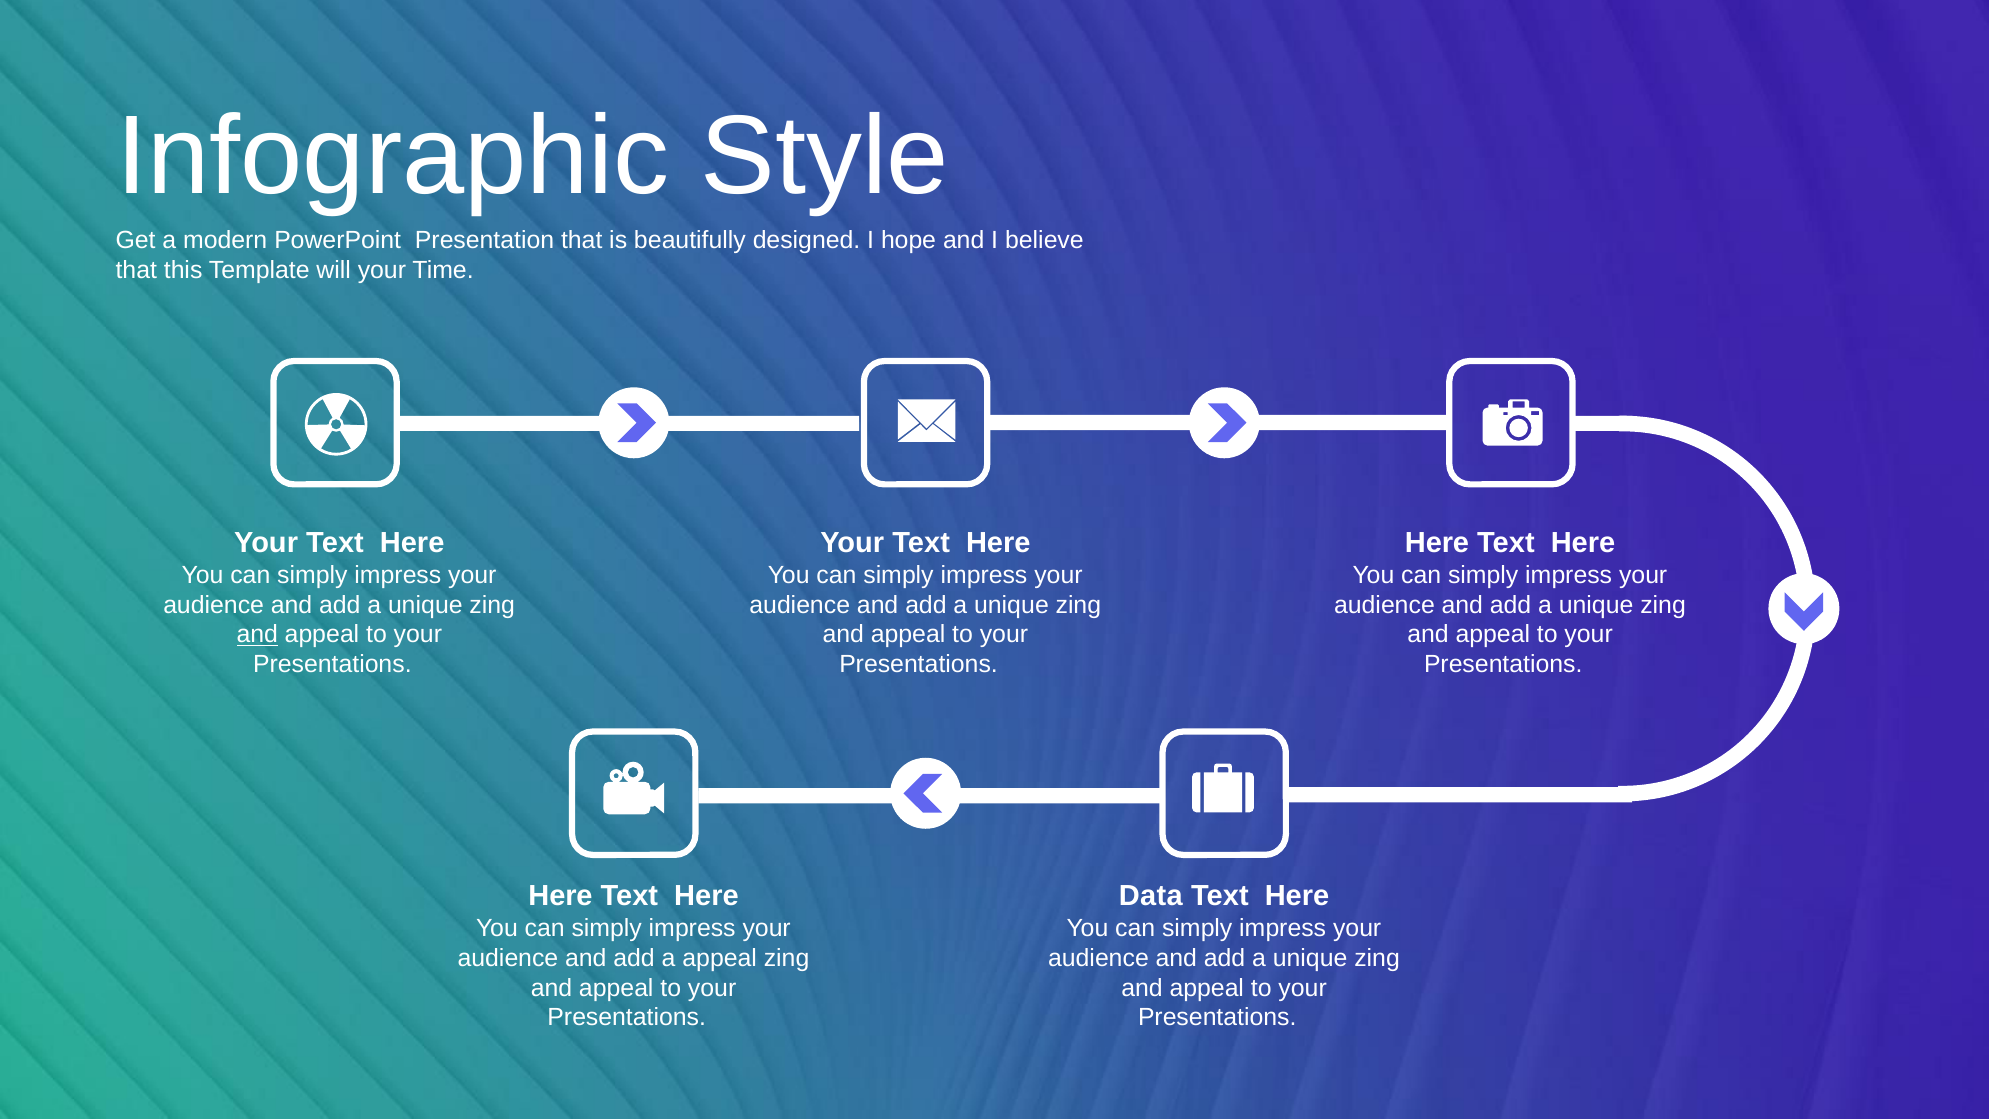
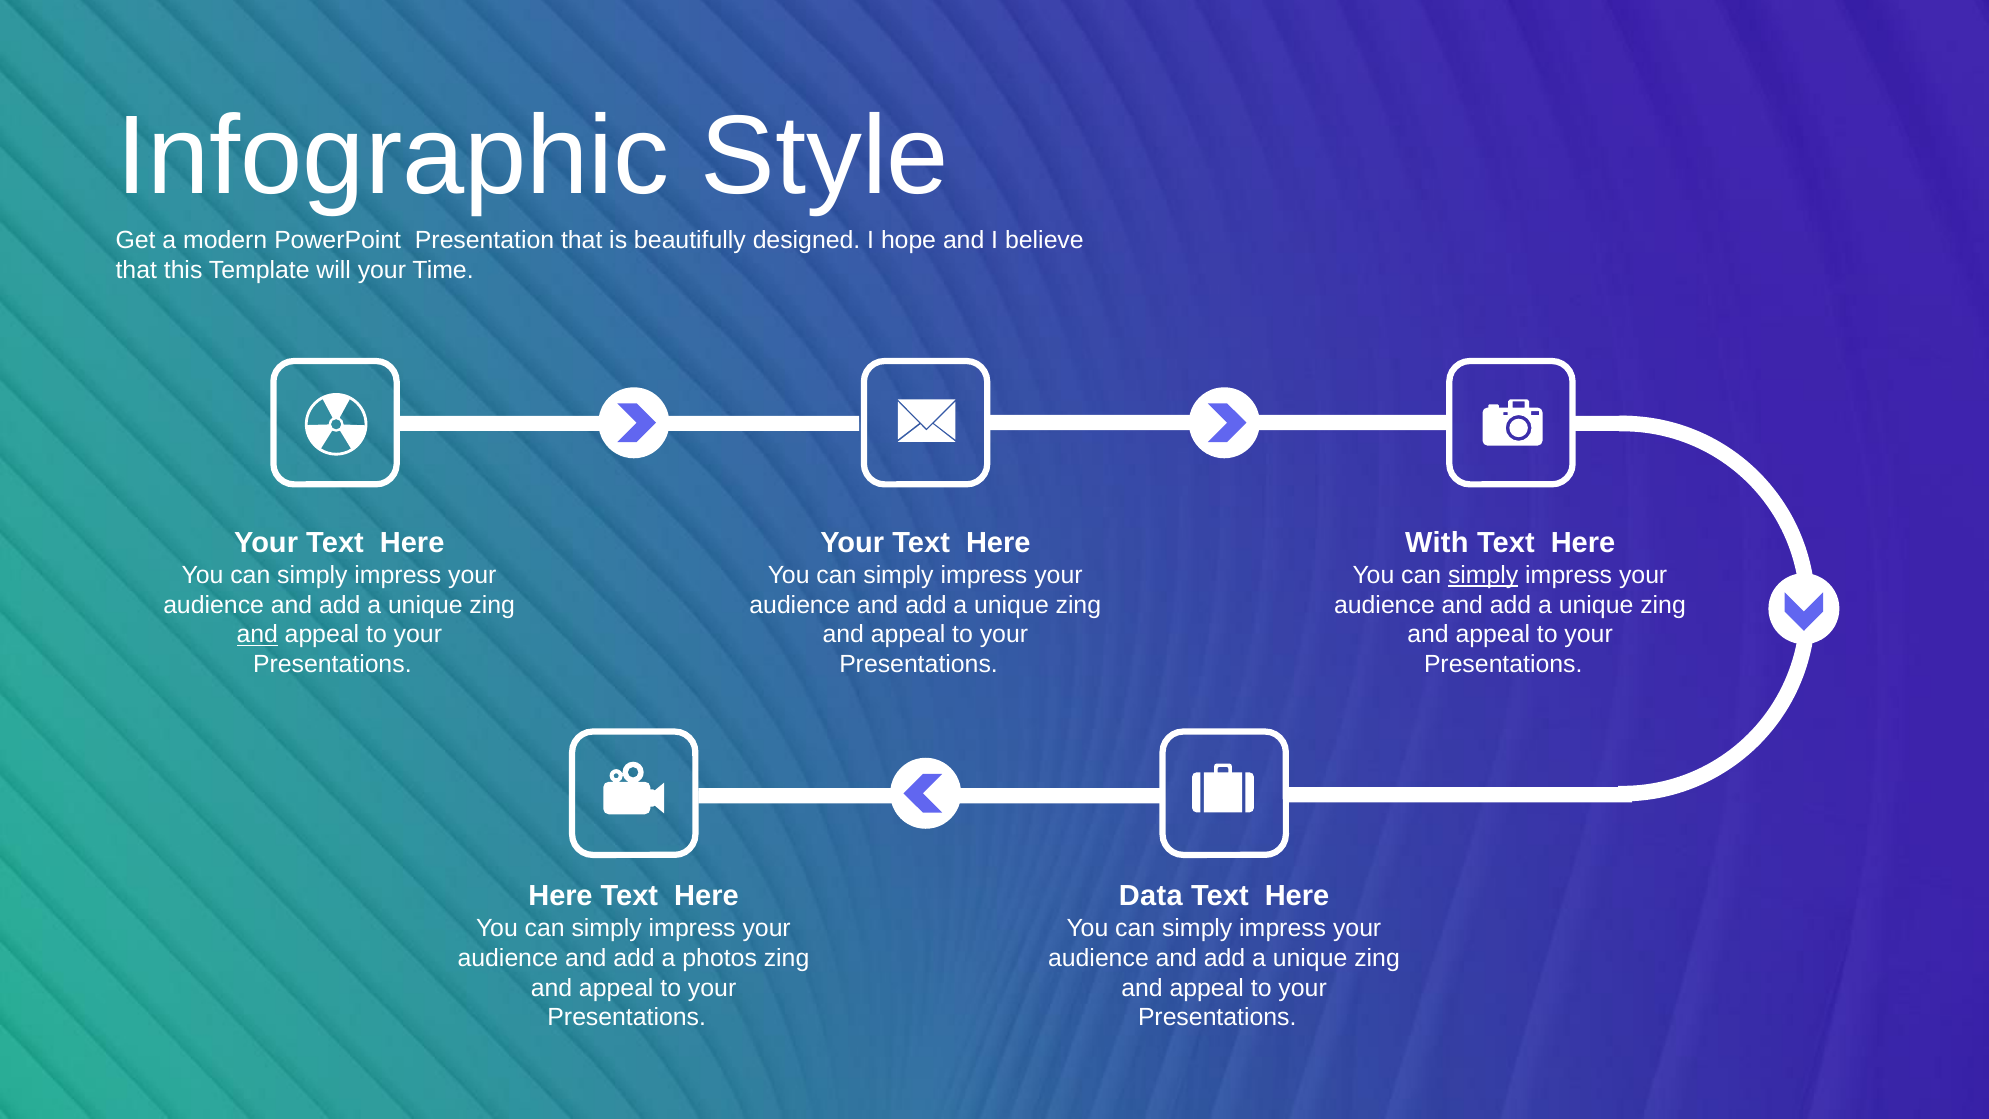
Here at (1437, 542): Here -> With
simply at (1483, 575) underline: none -> present
a appeal: appeal -> photos
